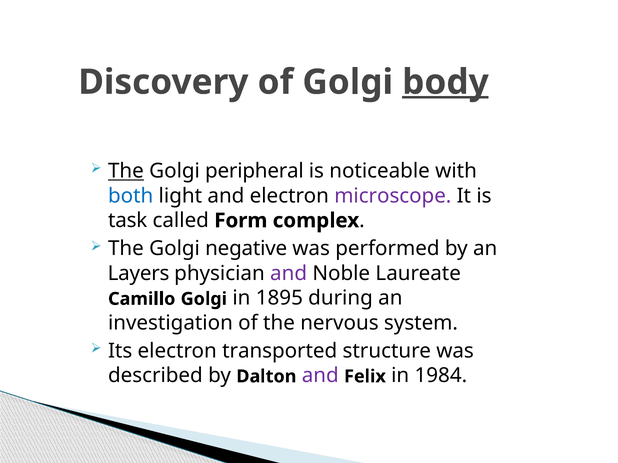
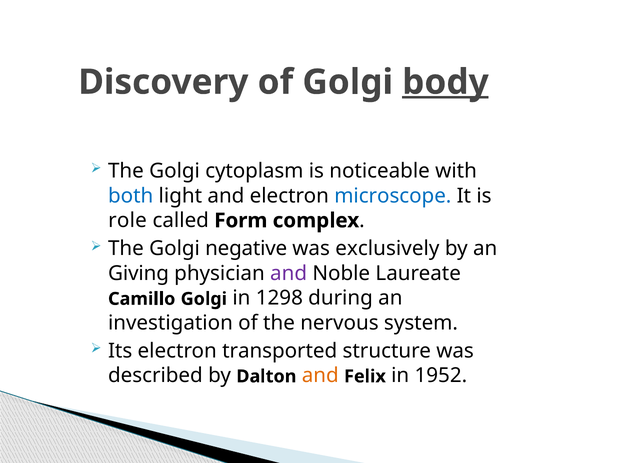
The at (126, 171) underline: present -> none
peripheral: peripheral -> cytoplasm
microscope colour: purple -> blue
task: task -> role
performed: performed -> exclusively
Layers: Layers -> Giving
1895: 1895 -> 1298
and at (320, 376) colour: purple -> orange
1984: 1984 -> 1952
